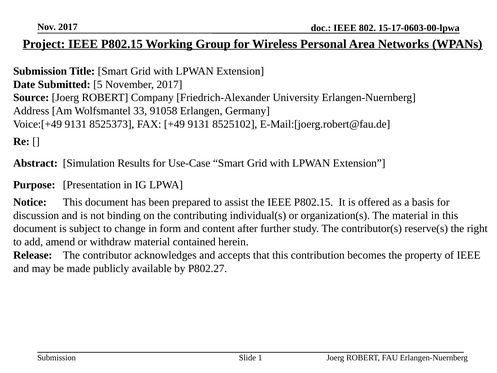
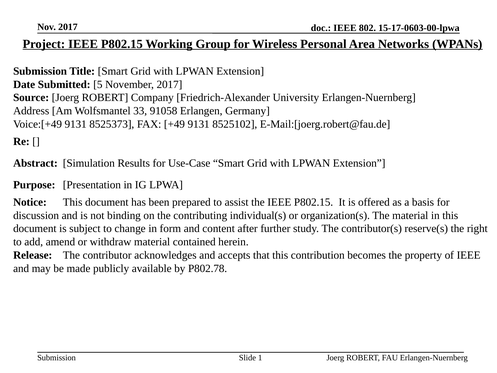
P802.27: P802.27 -> P802.78
